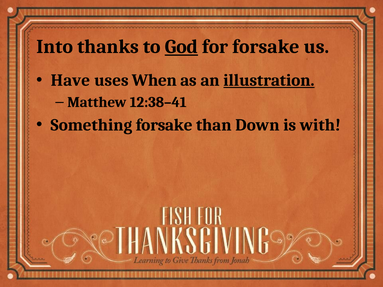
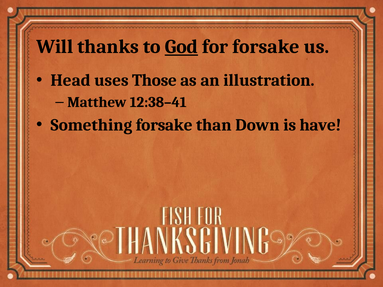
Into: Into -> Will
Have: Have -> Head
When: When -> Those
illustration underline: present -> none
with: with -> have
